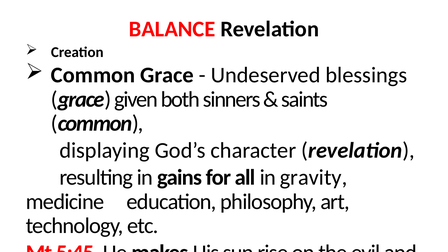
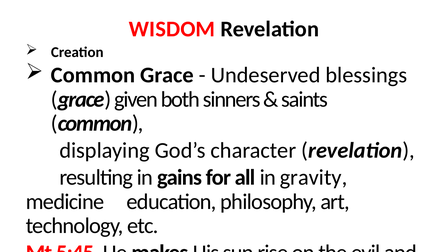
BALANCE: BALANCE -> WISDOM
